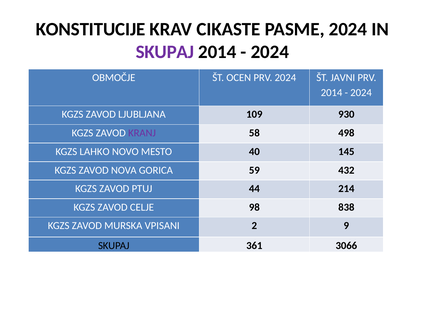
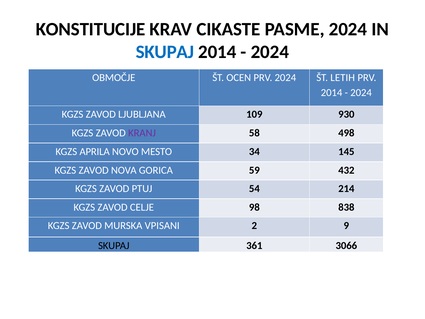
SKUPAJ at (165, 52) colour: purple -> blue
JAVNI: JAVNI -> LETIH
LAHKO: LAHKO -> APRILA
40: 40 -> 34
44: 44 -> 54
